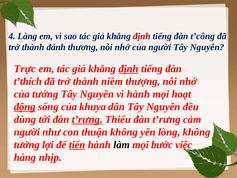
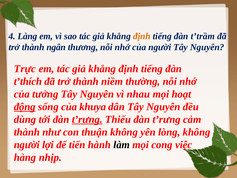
định at (142, 36) colour: red -> orange
t’công: t’công -> t’trầm
đánh: đánh -> ngân
định at (129, 69) underline: present -> none
thượng: thượng -> thường
vì hành: hành -> nhau
người at (27, 132): người -> thành
tưởng at (27, 145): tưởng -> người
tiến underline: present -> none
bước: bước -> cong
